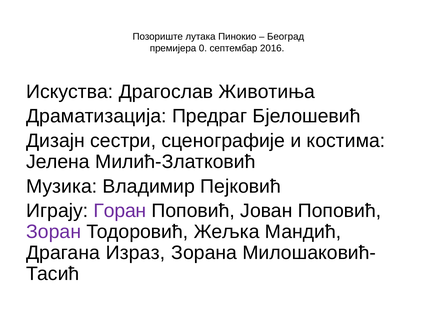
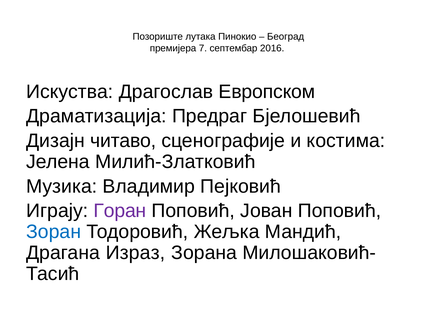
0: 0 -> 7
Животиња: Животиња -> Европском
сестри: сестри -> читаво
Зоран colour: purple -> blue
